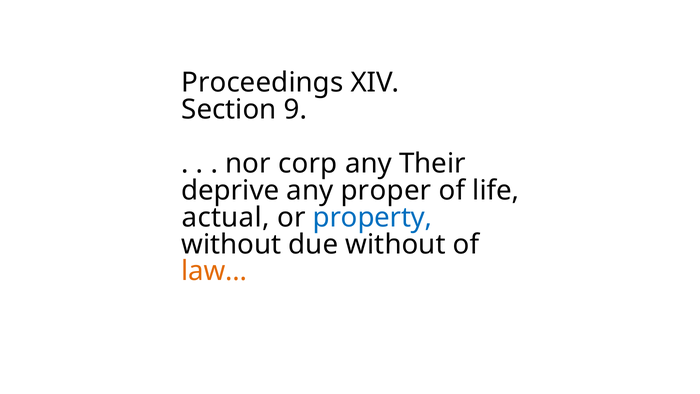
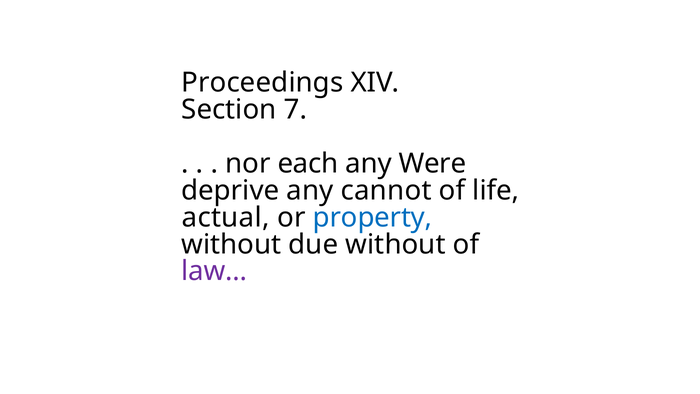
9: 9 -> 7
corp: corp -> each
Their: Their -> Were
proper: proper -> cannot
law… colour: orange -> purple
